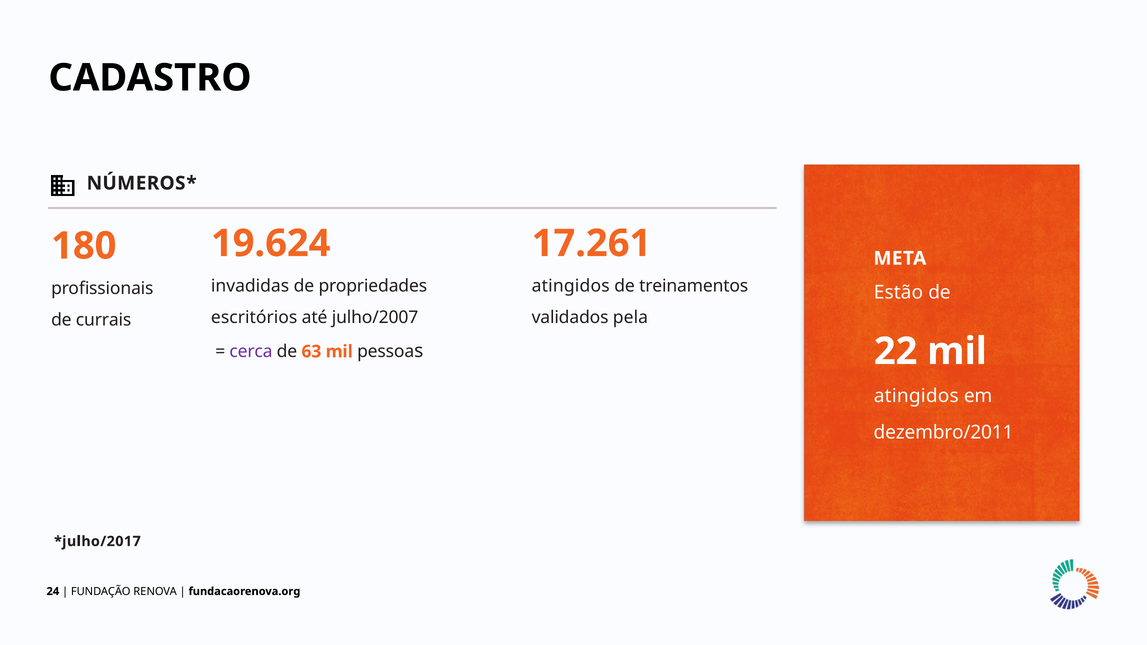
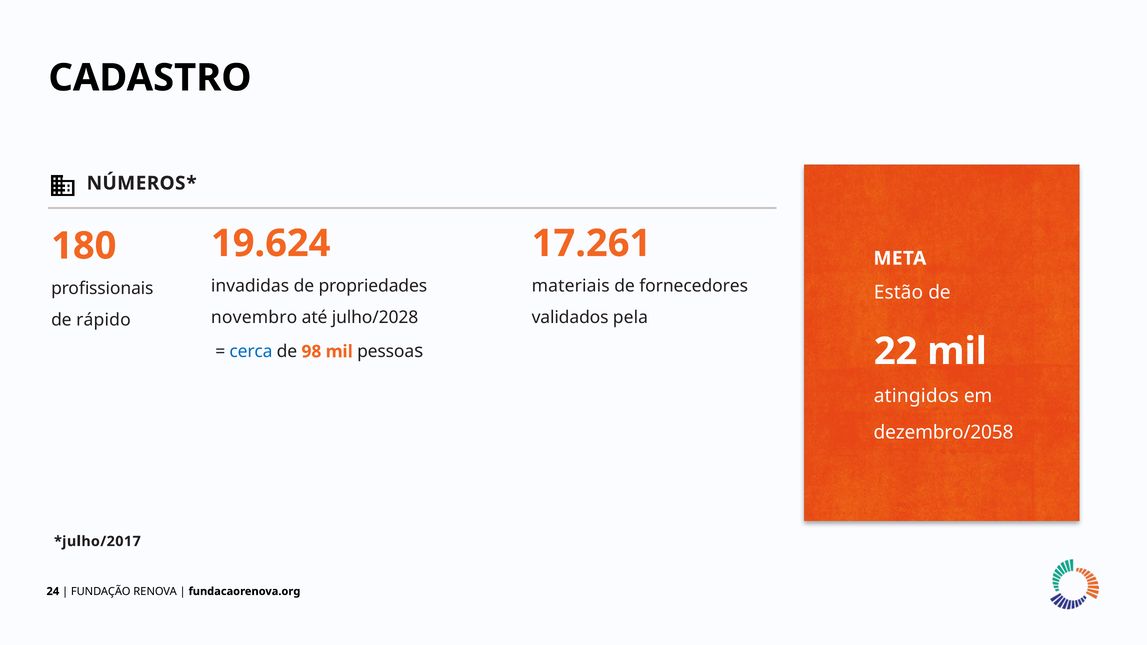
atingidos at (571, 286): atingidos -> materiais
treinamentos: treinamentos -> fornecedores
escritórios: escritórios -> novembro
julho/2007: julho/2007 -> julho/2028
currais: currais -> rápido
cerca colour: purple -> blue
63: 63 -> 98
dezembro/2011: dezembro/2011 -> dezembro/2058
